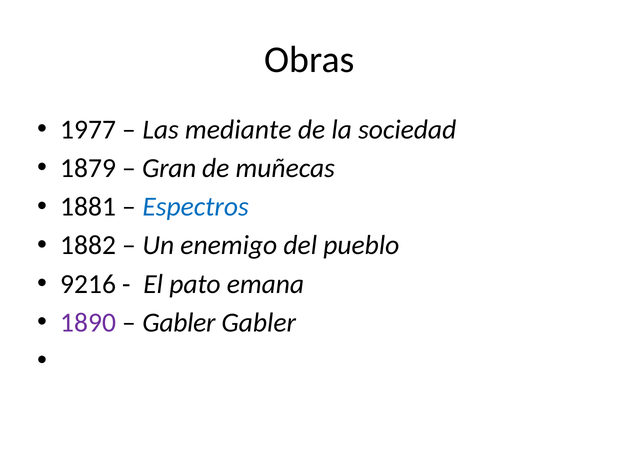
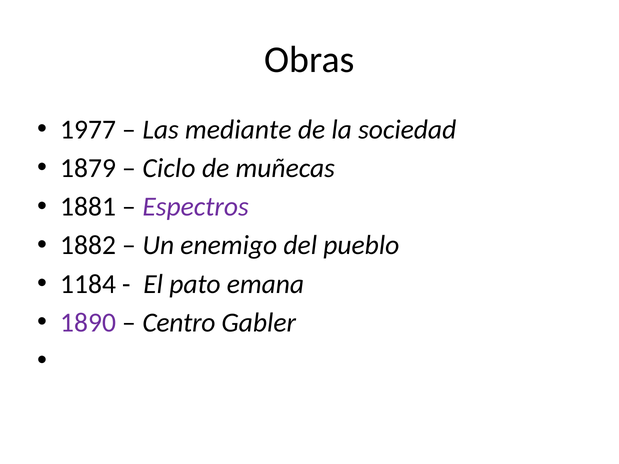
Gran: Gran -> Ciclo
Espectros colour: blue -> purple
9216: 9216 -> 1184
Gabler at (179, 323): Gabler -> Centro
